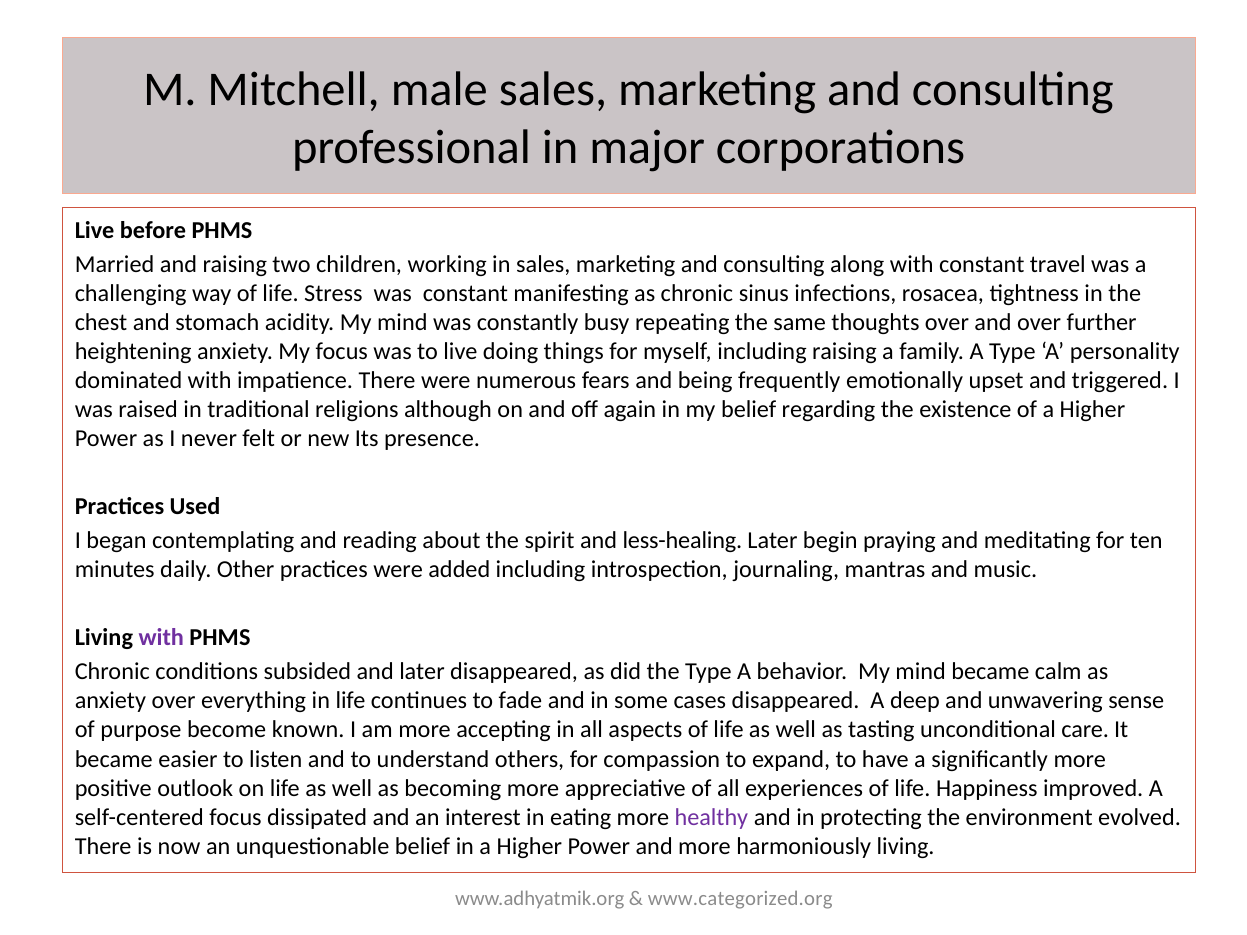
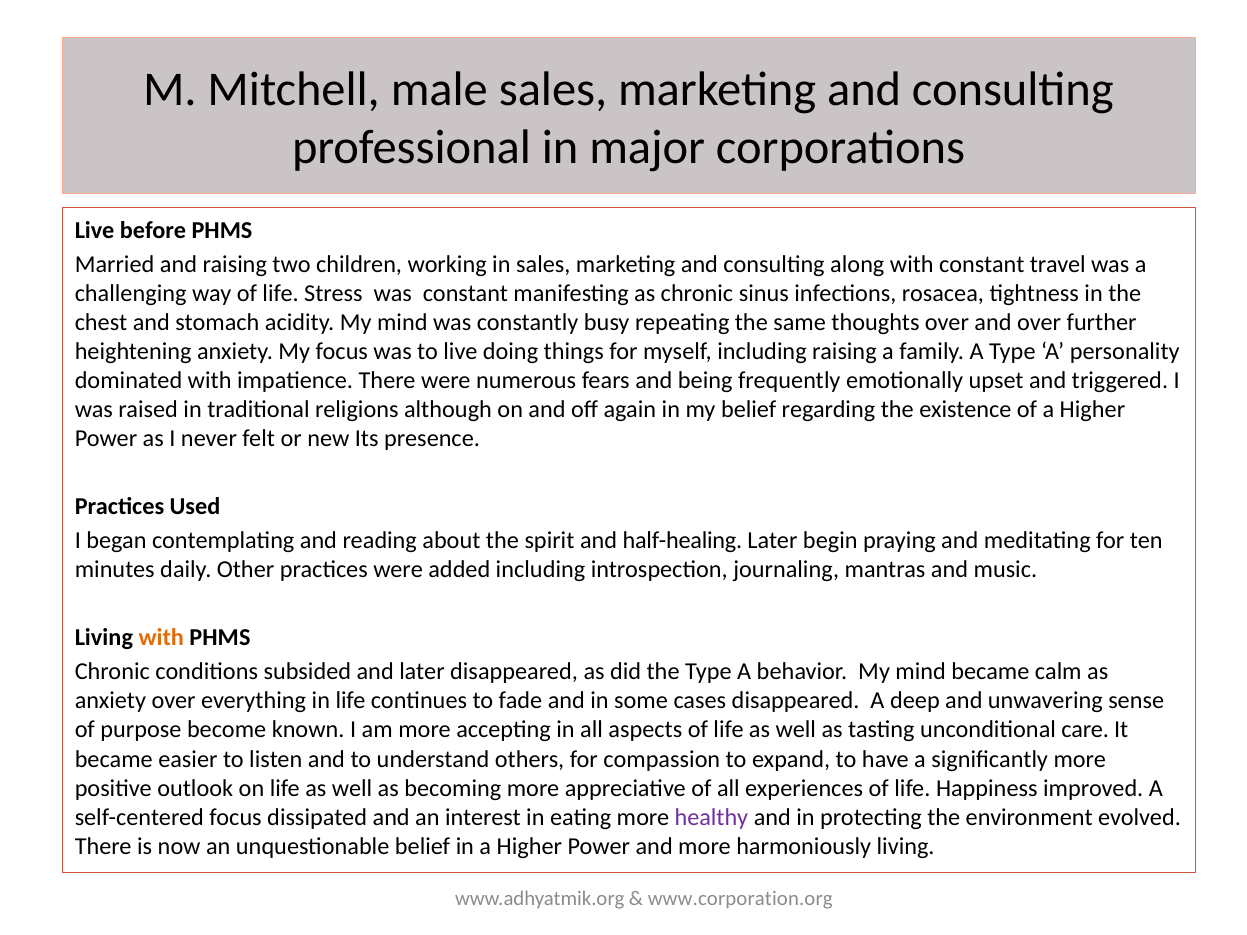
less-healing: less-healing -> half-healing
with at (161, 638) colour: purple -> orange
www.categorized.org: www.categorized.org -> www.corporation.org
